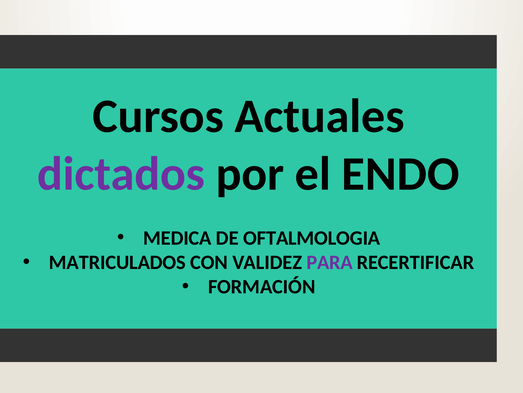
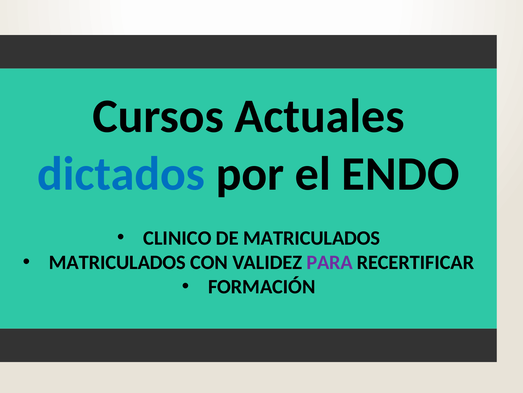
dictados colour: purple -> blue
MEDICA: MEDICA -> CLINICO
DE OFTALMOLOGIA: OFTALMOLOGIA -> MATRICULADOS
